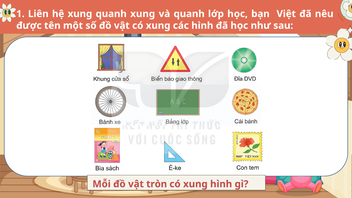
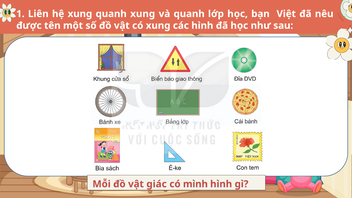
tròn: tròn -> giác
xung at (195, 184): xung -> mình
